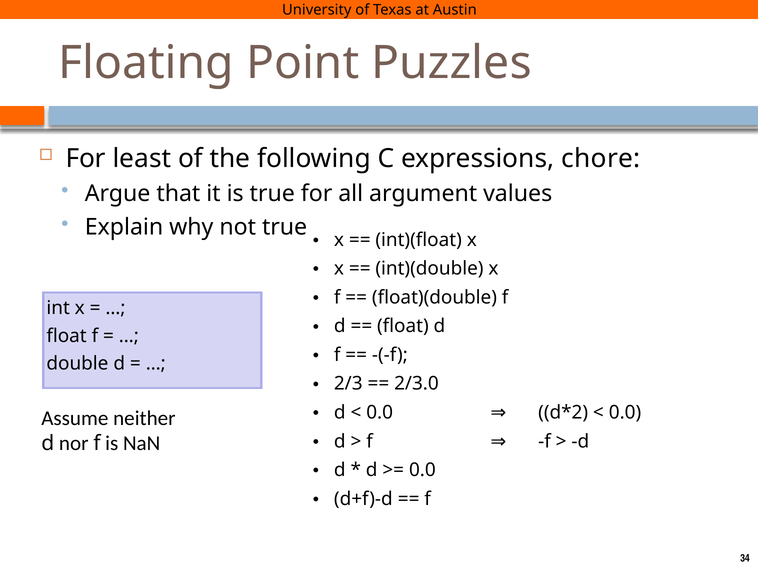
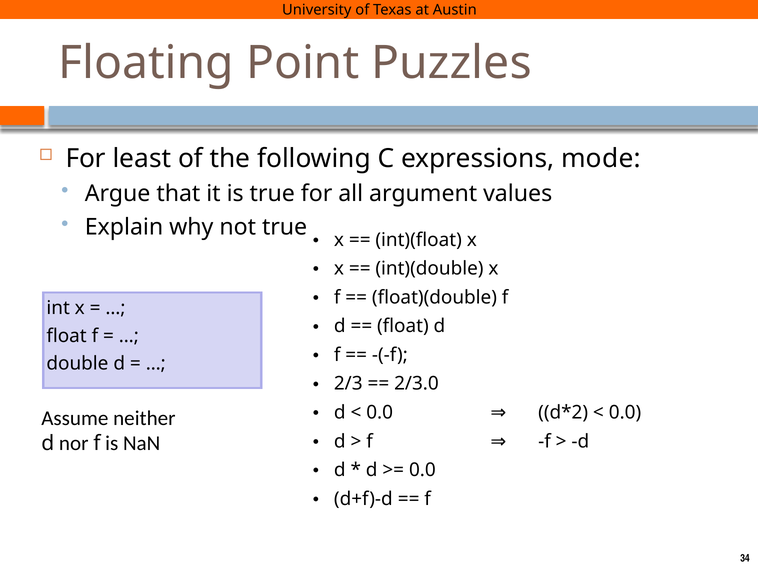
chore: chore -> mode
